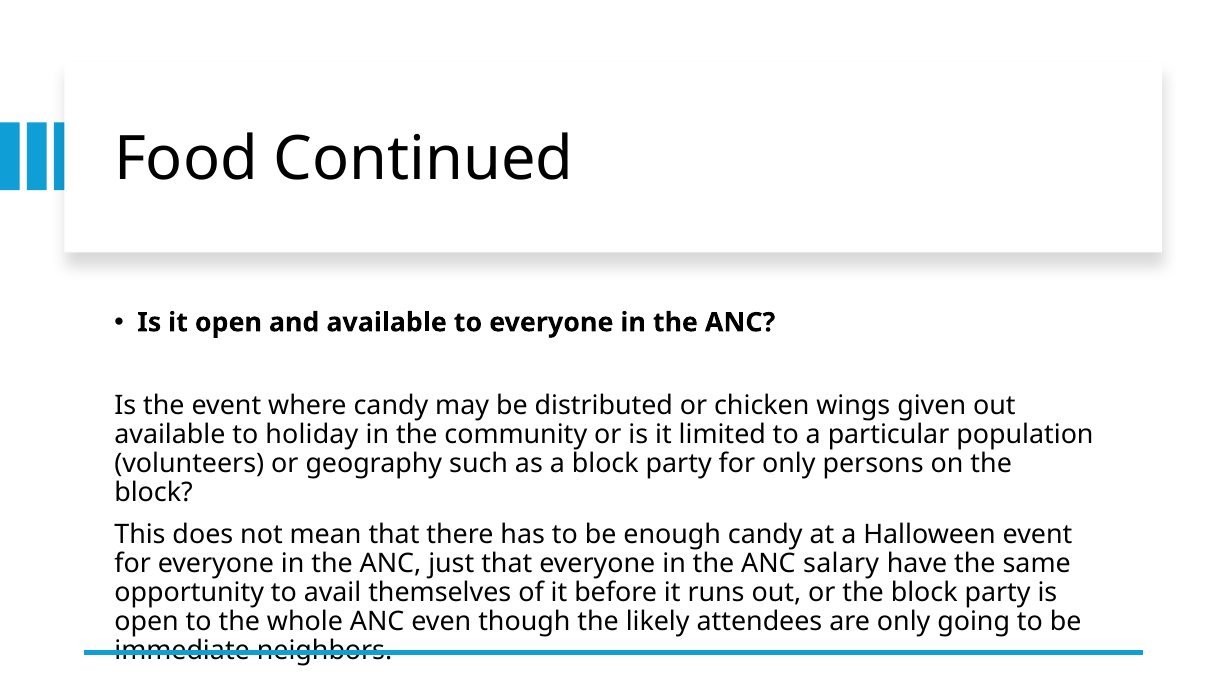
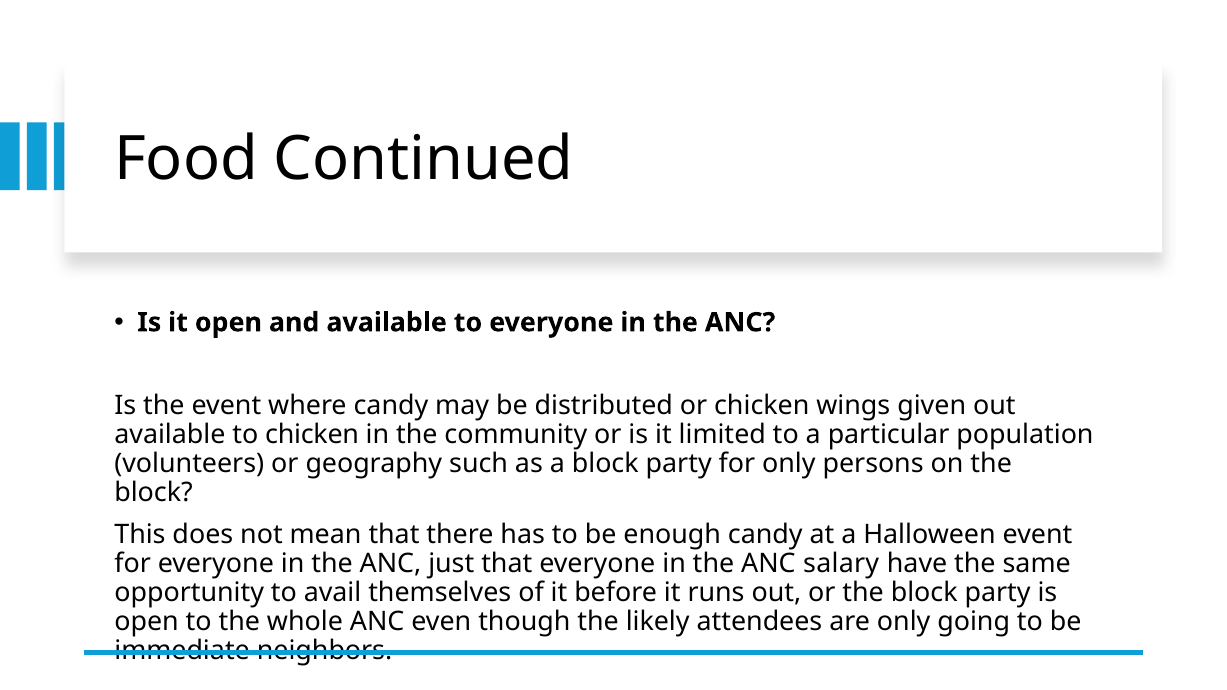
to holiday: holiday -> chicken
